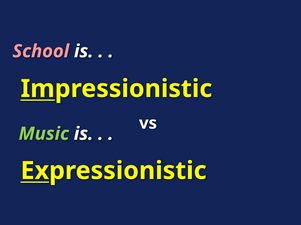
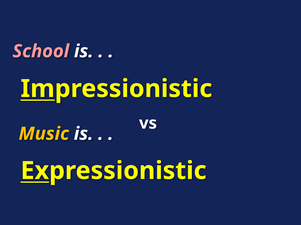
Music colour: light green -> yellow
